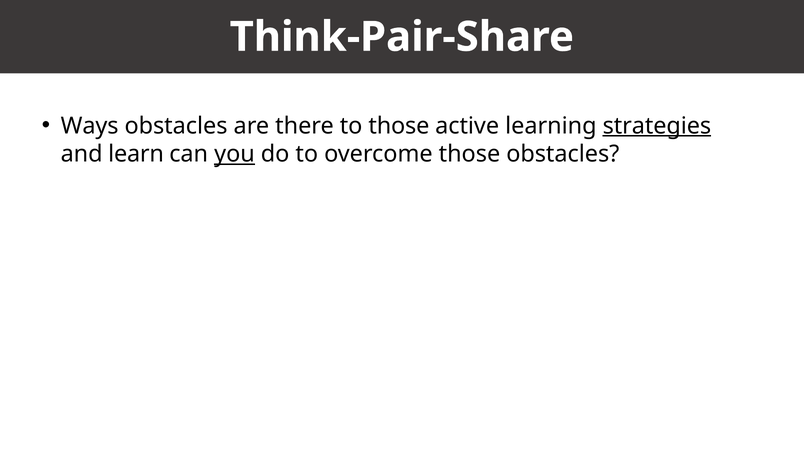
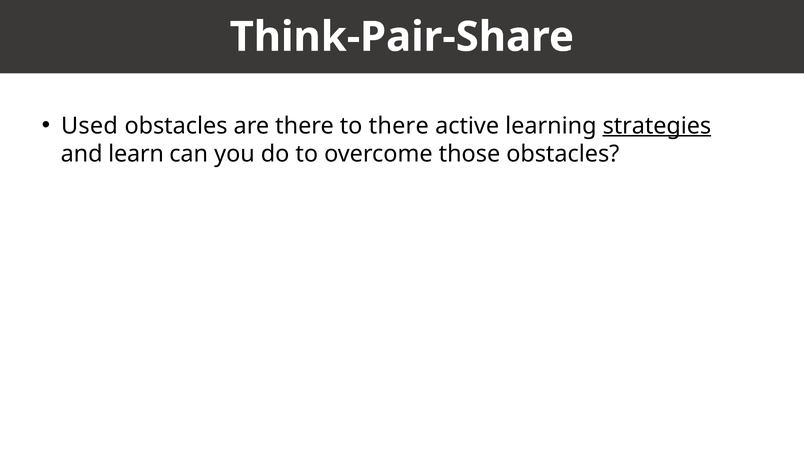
Ways: Ways -> Used
to those: those -> there
you underline: present -> none
